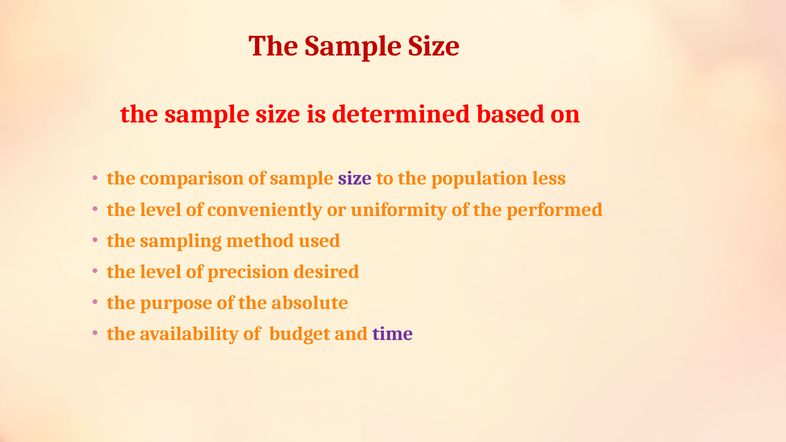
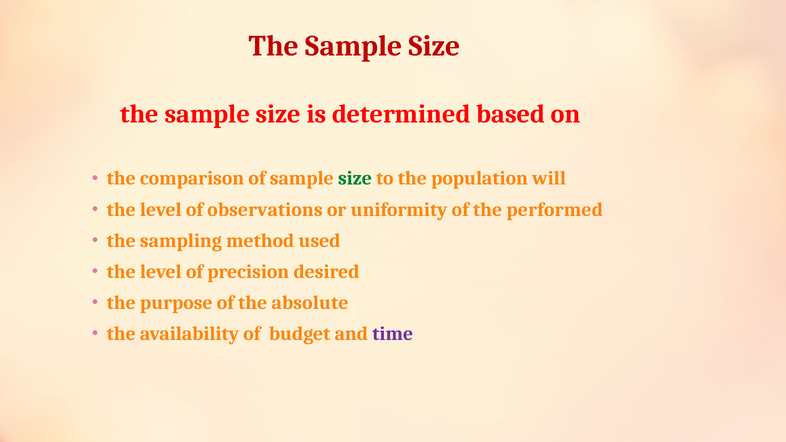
size at (355, 179) colour: purple -> green
less: less -> will
conveniently: conveniently -> observations
